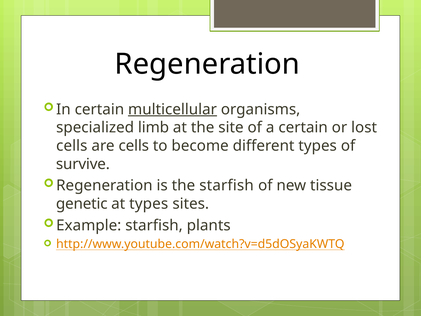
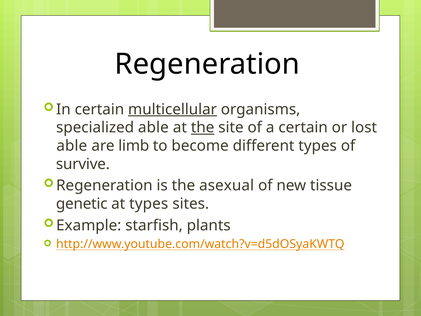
specialized limb: limb -> able
the at (203, 127) underline: none -> present
cells at (72, 146): cells -> able
are cells: cells -> limb
the starfish: starfish -> asexual
